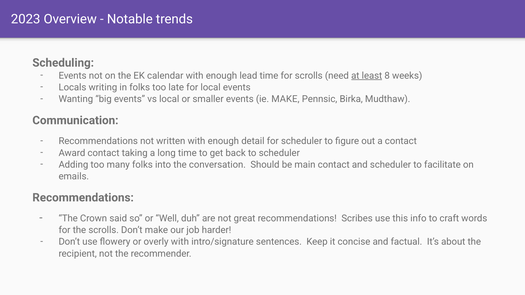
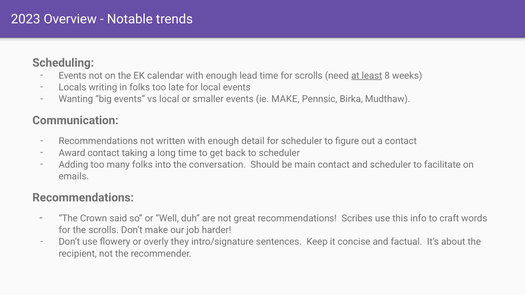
overly with: with -> they
